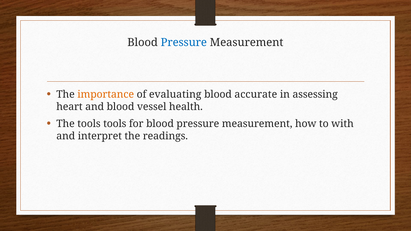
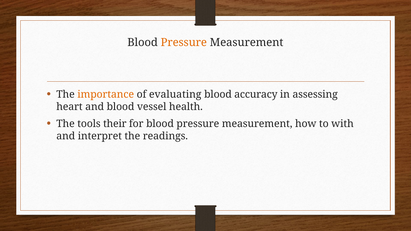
Pressure at (184, 43) colour: blue -> orange
accurate: accurate -> accuracy
tools tools: tools -> their
